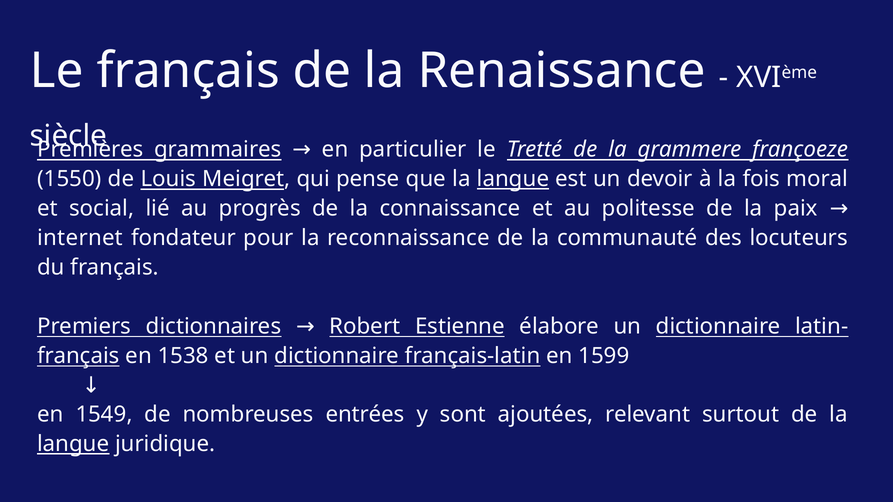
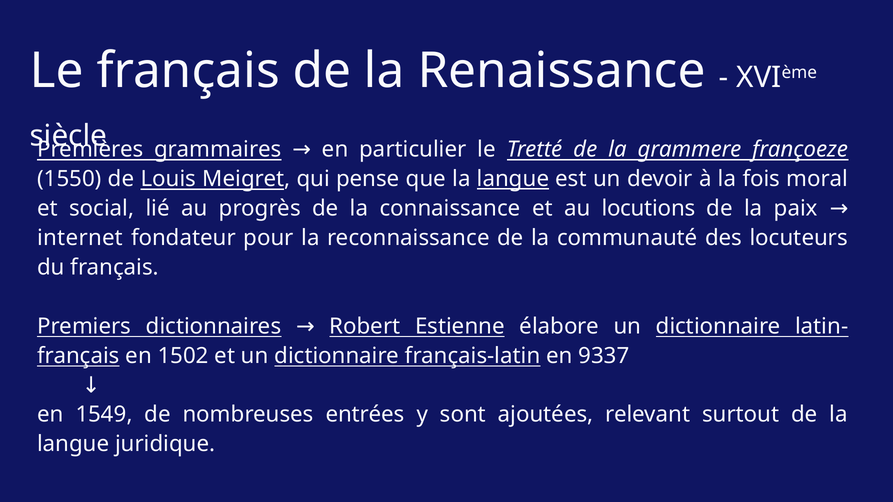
politesse: politesse -> locutions
1538: 1538 -> 1502
1599: 1599 -> 9337
langue at (73, 444) underline: present -> none
